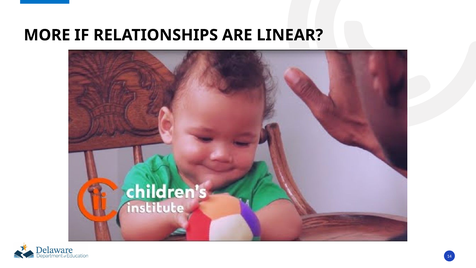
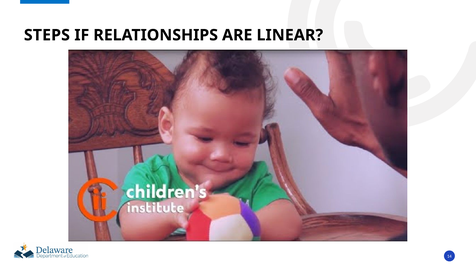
MORE: MORE -> STEPS
